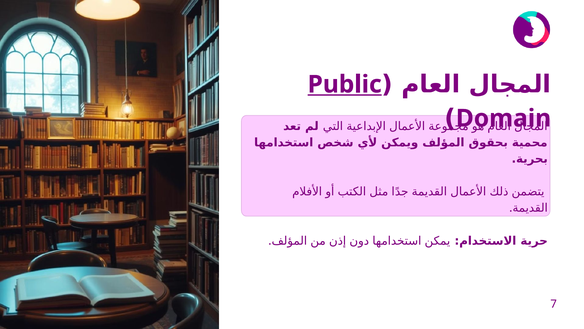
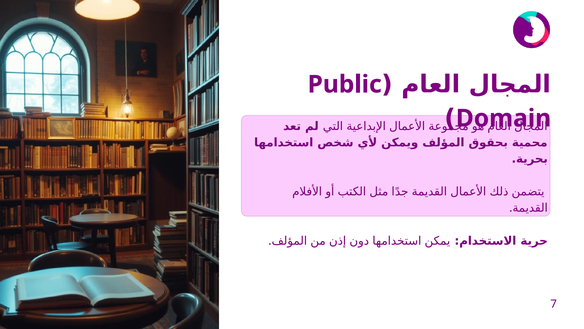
Public underline: present -> none
